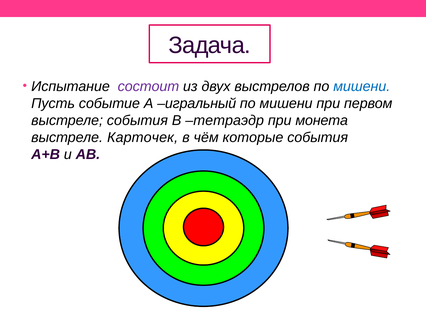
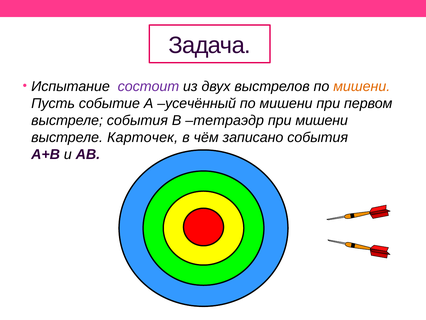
мишени at (362, 86) colour: blue -> orange
игральный: игральный -> усечённый
при монета: монета -> мишени
которые: которые -> записано
